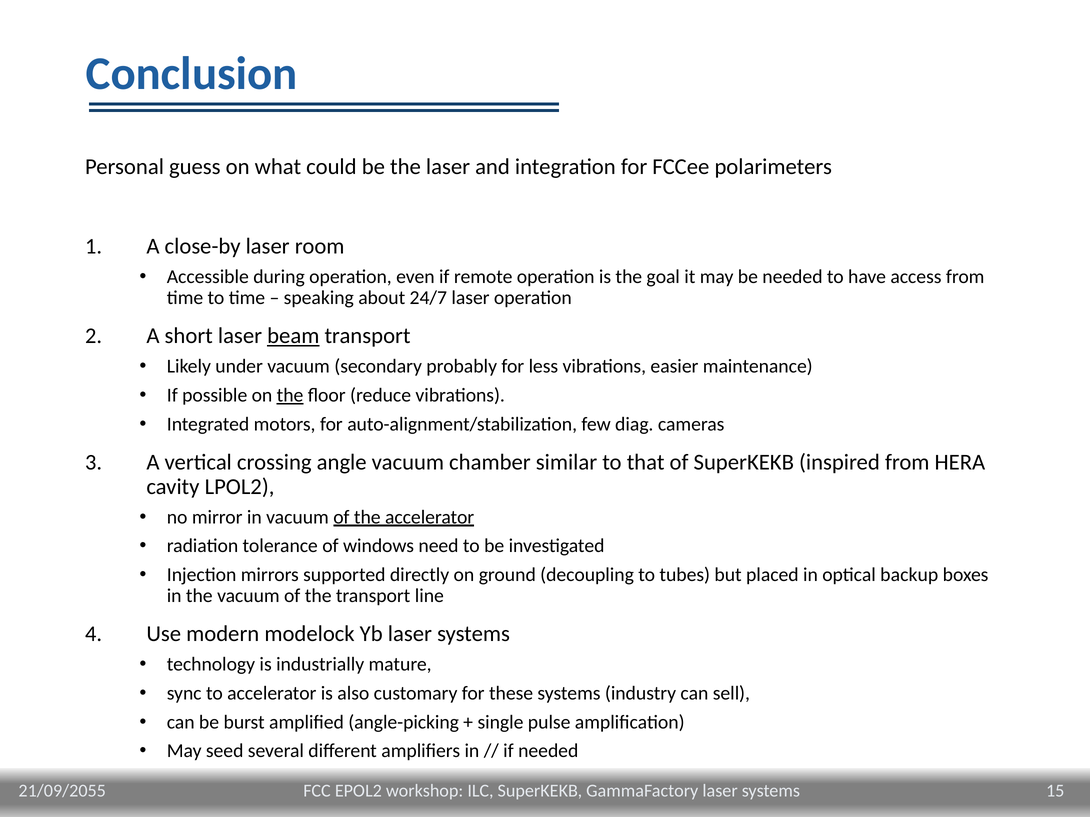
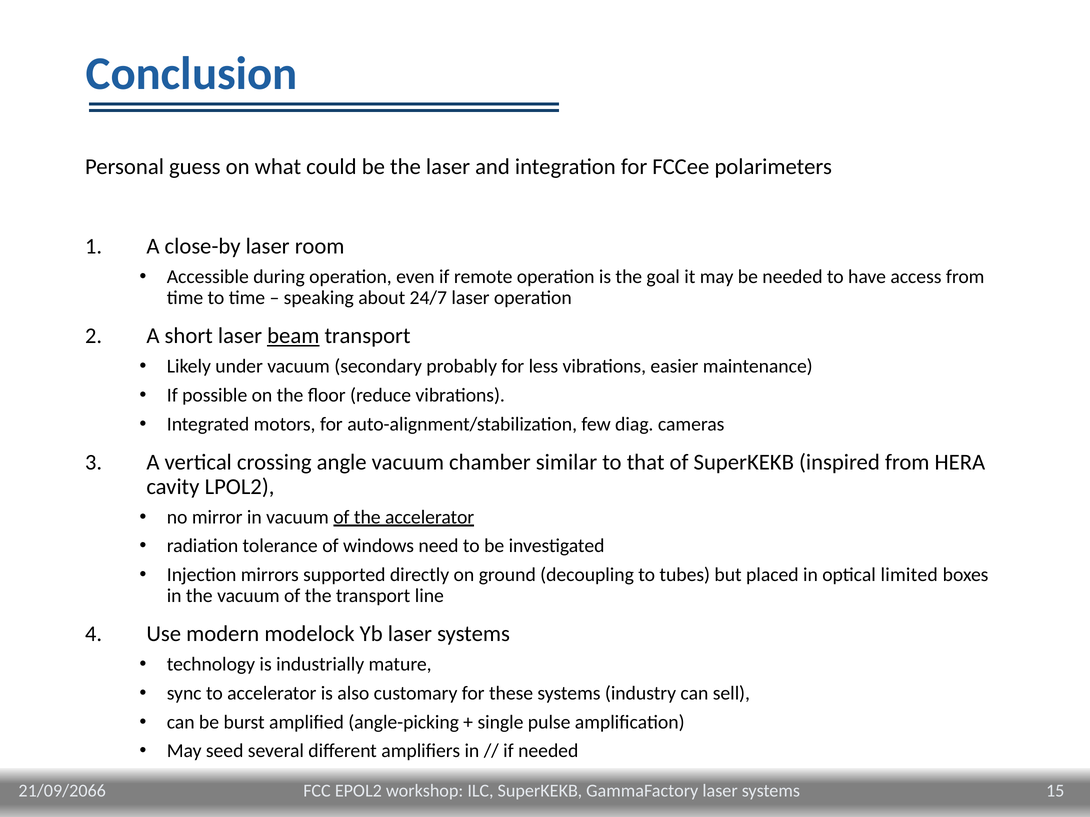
the at (290, 395) underline: present -> none
backup: backup -> limited
21/09/2055: 21/09/2055 -> 21/09/2066
